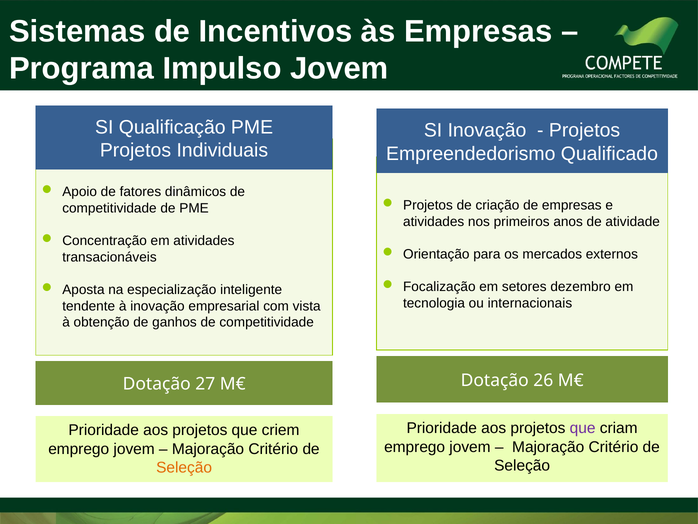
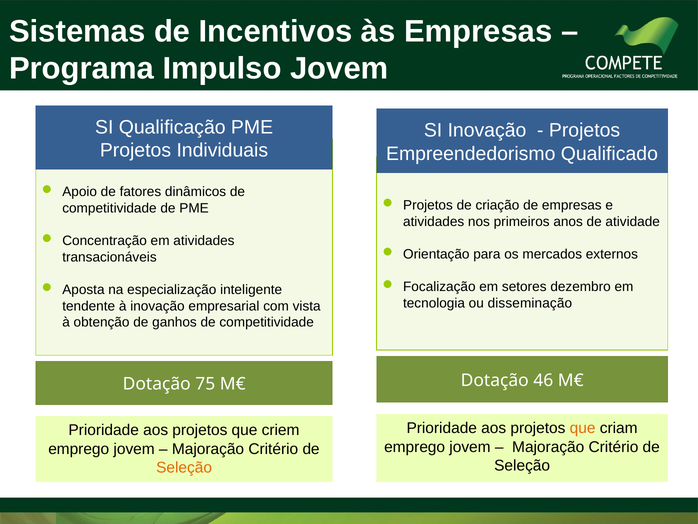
internacionais: internacionais -> disseminação
26: 26 -> 46
27: 27 -> 75
que at (583, 428) colour: purple -> orange
